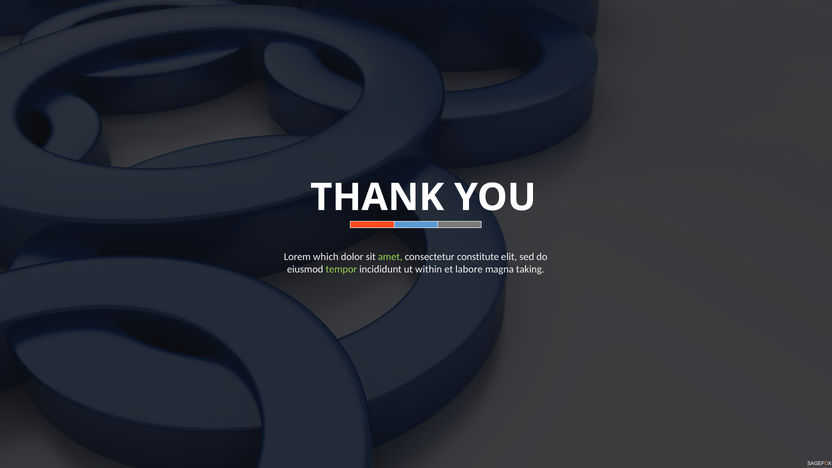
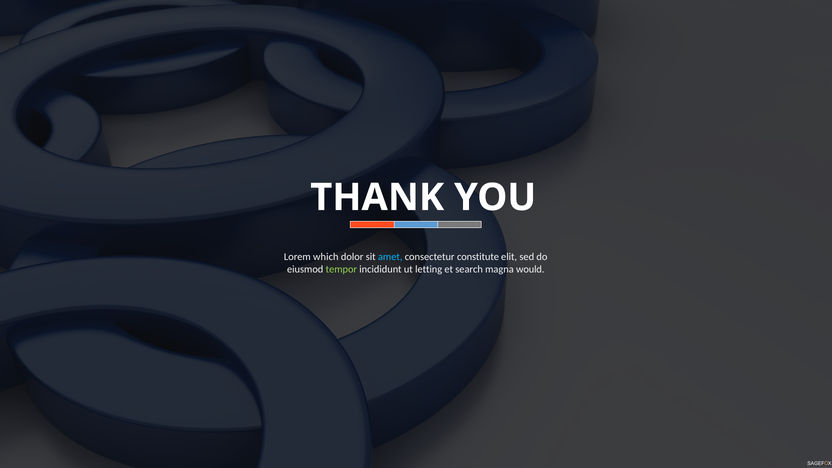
amet colour: light green -> light blue
within: within -> letting
labore: labore -> search
taking: taking -> would
